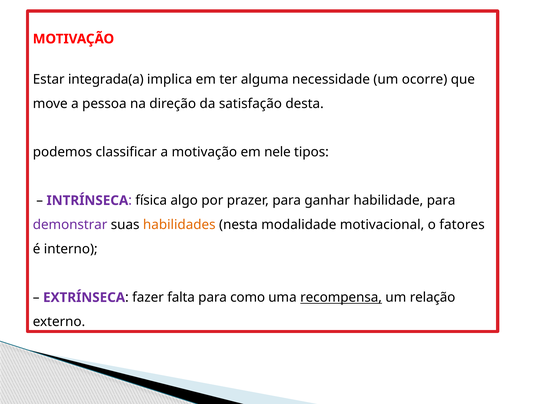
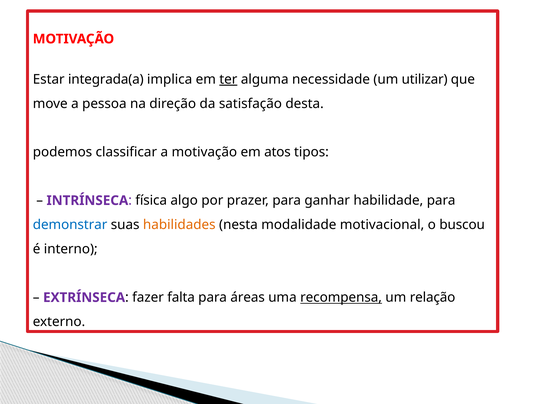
ter underline: none -> present
ocorre: ocorre -> utilizar
nele: nele -> atos
demonstrar colour: purple -> blue
fatores: fatores -> buscou
como: como -> áreas
